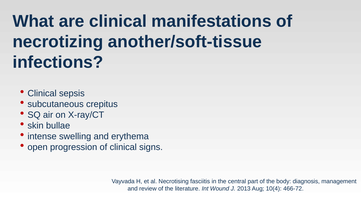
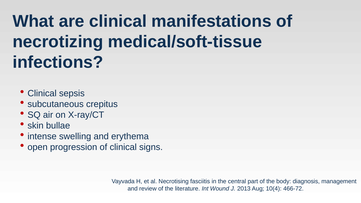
another/soft-tissue: another/soft-tissue -> medical/soft-tissue
